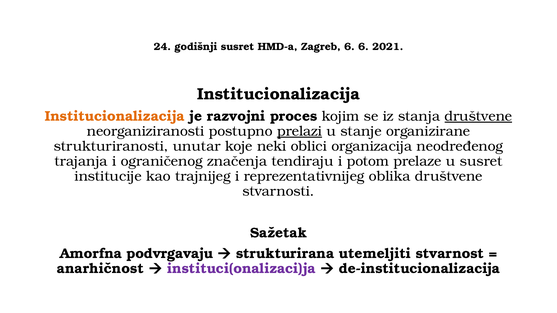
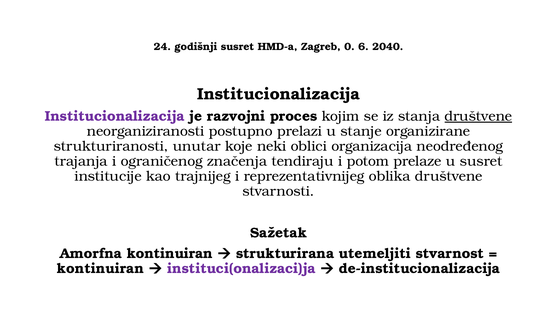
Zagreb 6: 6 -> 0
2021: 2021 -> 2040
Institucionalizacija at (115, 116) colour: orange -> purple
prelazi underline: present -> none
Amorfna podvrgavaju: podvrgavaju -> kontinuiran
anarhičnost at (100, 269): anarhičnost -> kontinuiran
